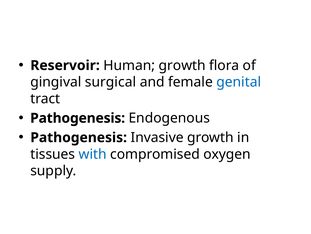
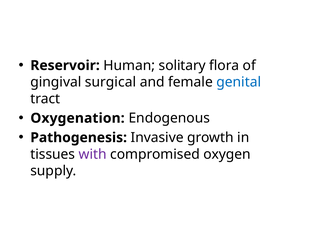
Human growth: growth -> solitary
Pathogenesis at (78, 118): Pathogenesis -> Oxygenation
with colour: blue -> purple
